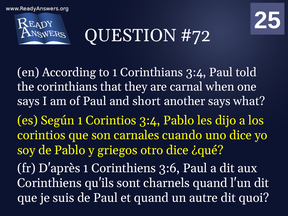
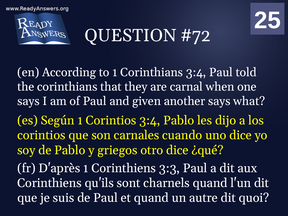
short: short -> given
3:6: 3:6 -> 3:3
